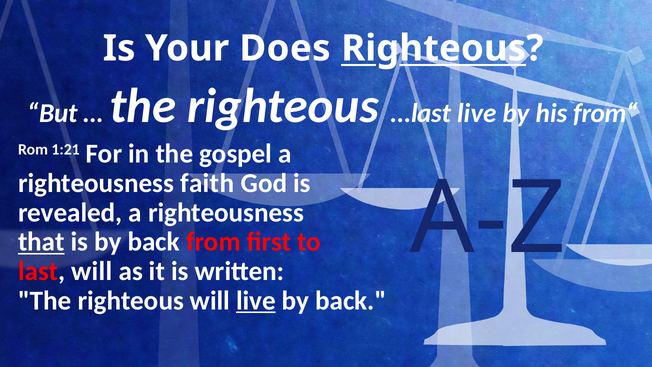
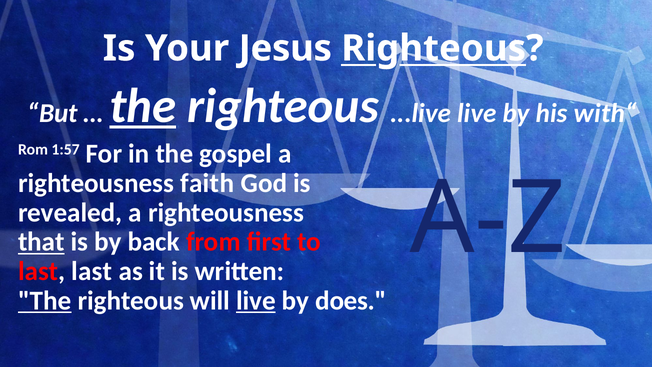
Does: Does -> Jesus
the at (143, 106) underline: none -> present
...last: ...last -> ...live
from“: from“ -> with“
1:21: 1:21 -> 1:57
last will: will -> last
The at (45, 301) underline: none -> present
back at (351, 301): back -> does
